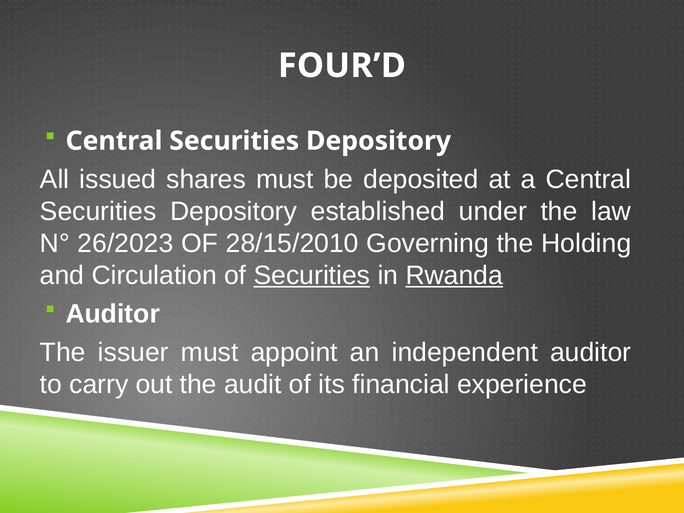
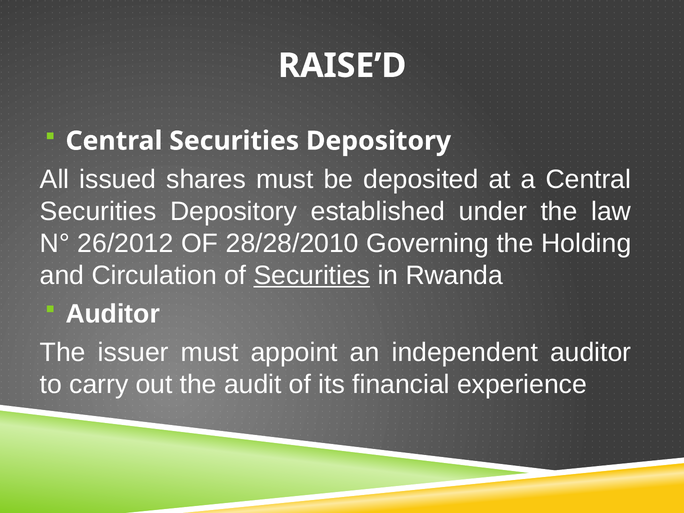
FOUR’D: FOUR’D -> RAISE’D
26/2023: 26/2023 -> 26/2012
28/15/2010: 28/15/2010 -> 28/28/2010
Rwanda underline: present -> none
